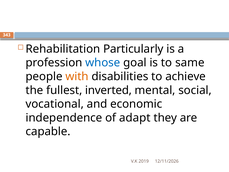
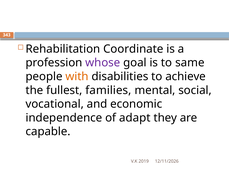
Particularly: Particularly -> Coordinate
whose colour: blue -> purple
inverted: inverted -> families
